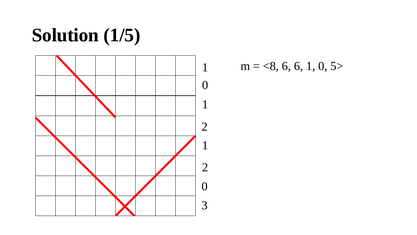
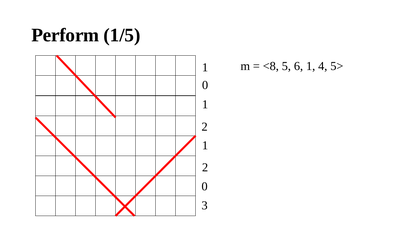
Solution: Solution -> Perform
<8 6: 6 -> 5
1 0: 0 -> 4
